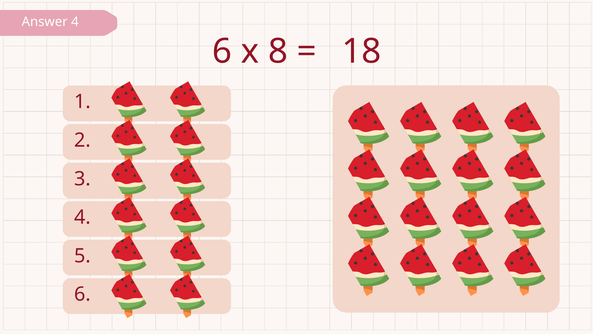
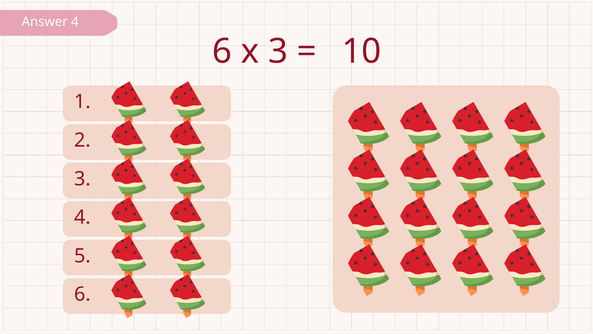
x 8: 8 -> 3
18: 18 -> 10
